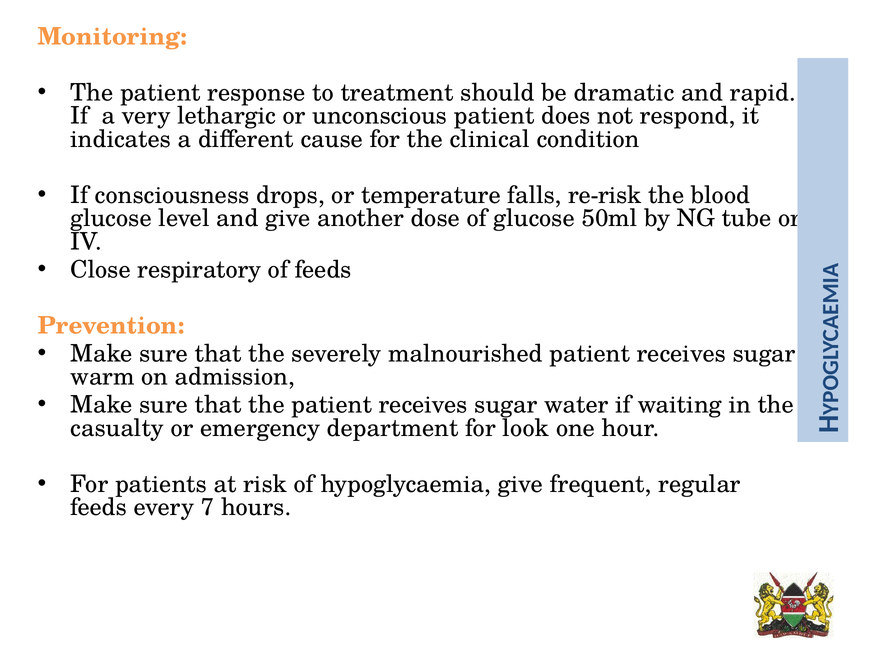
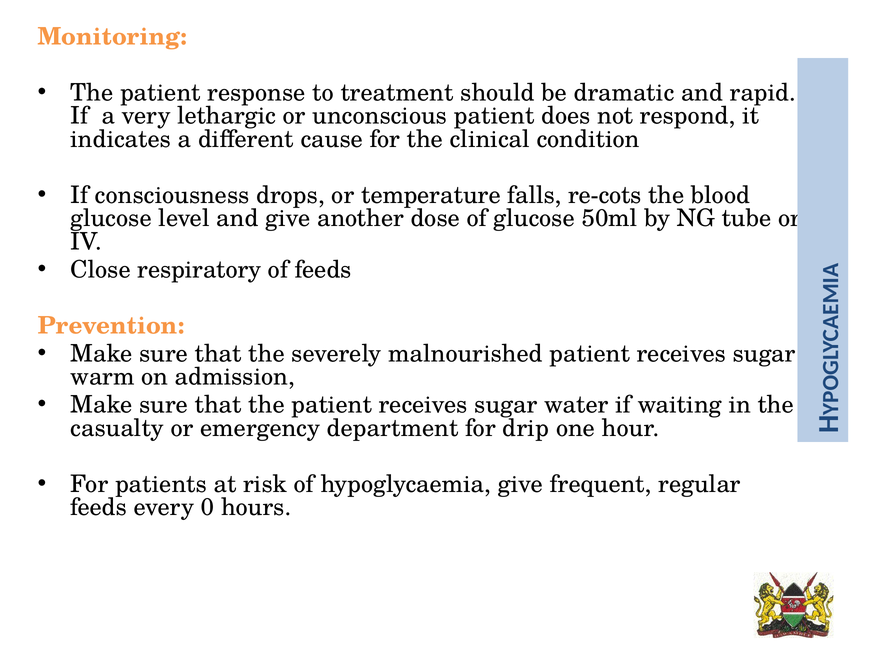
re-risk: re-risk -> re-cots
look: look -> drip
7: 7 -> 0
